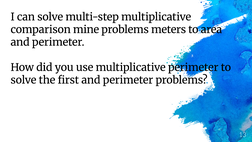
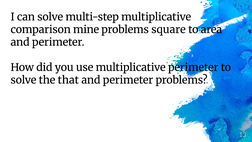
meters: meters -> square
first: first -> that
